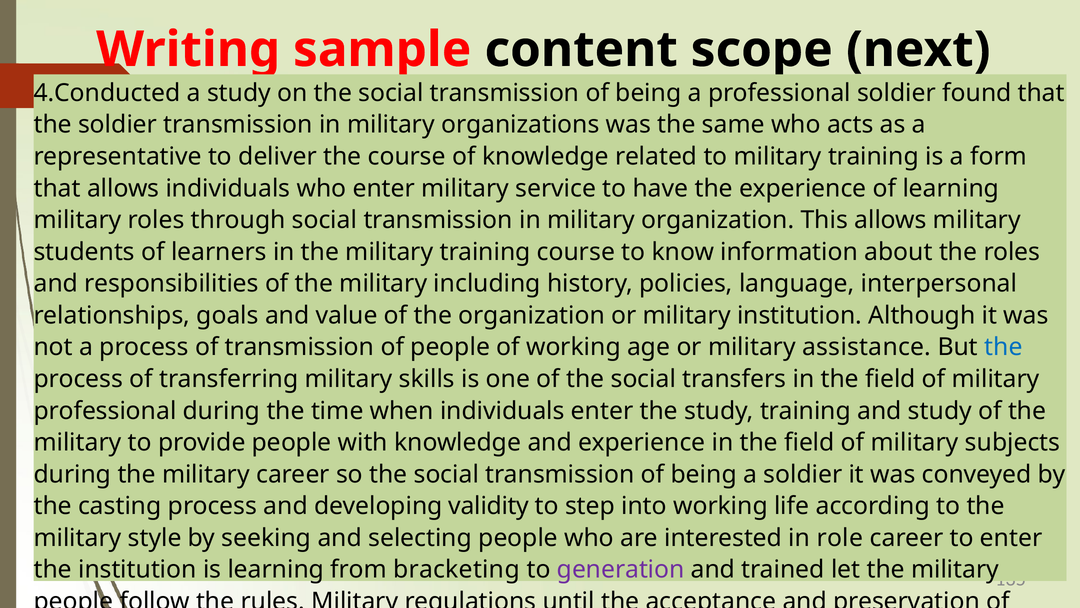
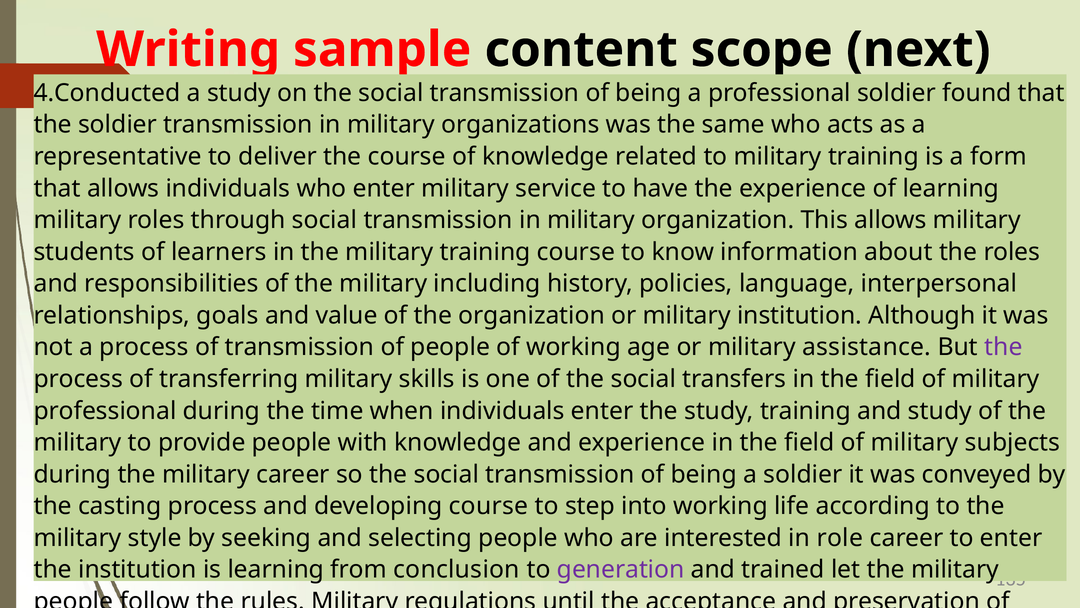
the at (1003, 347) colour: blue -> purple
developing validity: validity -> course
bracketing: bracketing -> conclusion
